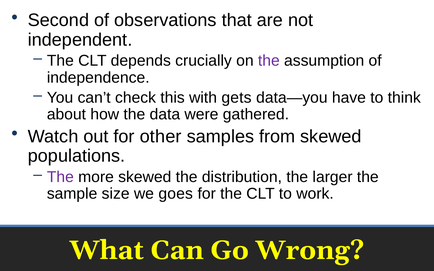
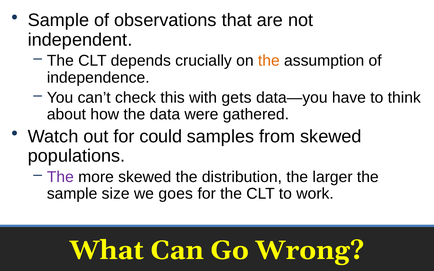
Second at (58, 20): Second -> Sample
the at (269, 61) colour: purple -> orange
other: other -> could
